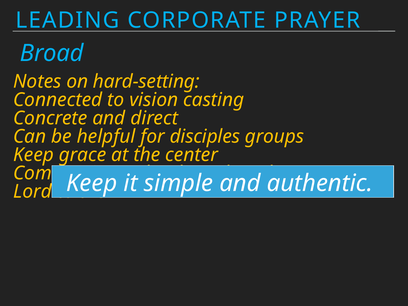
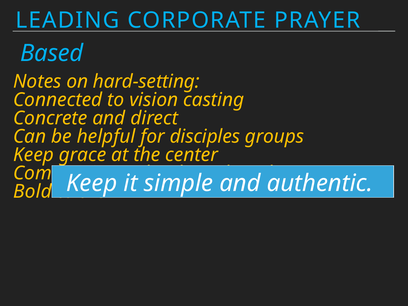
Broad: Broad -> Based
Lord: Lord -> Bold
